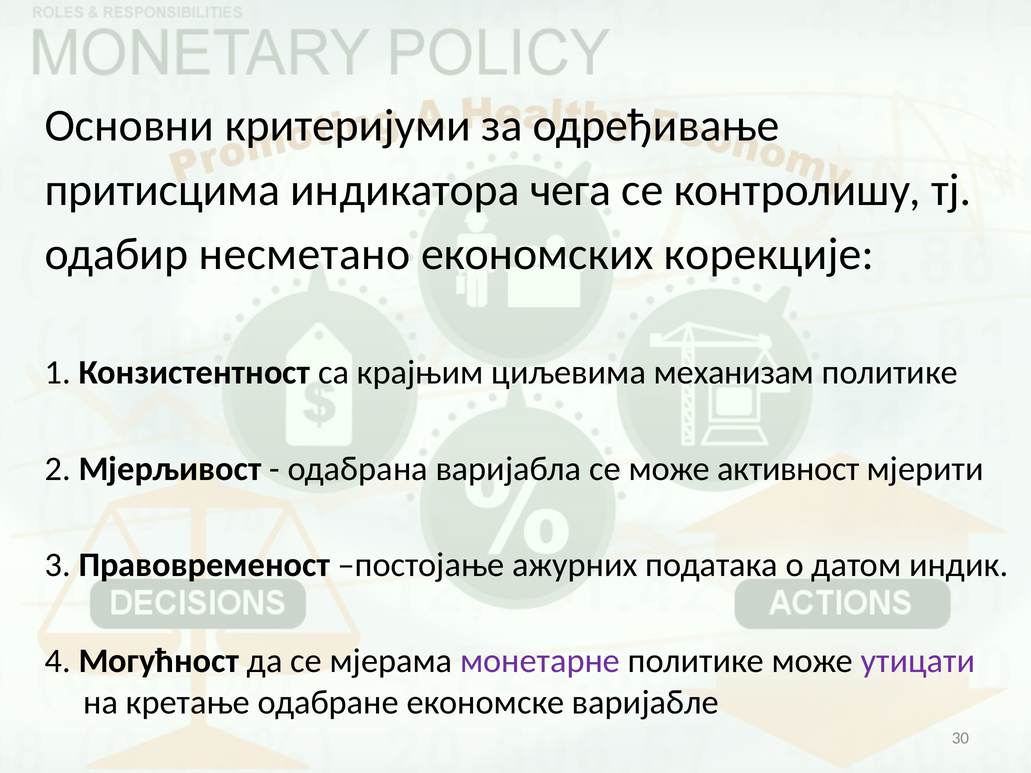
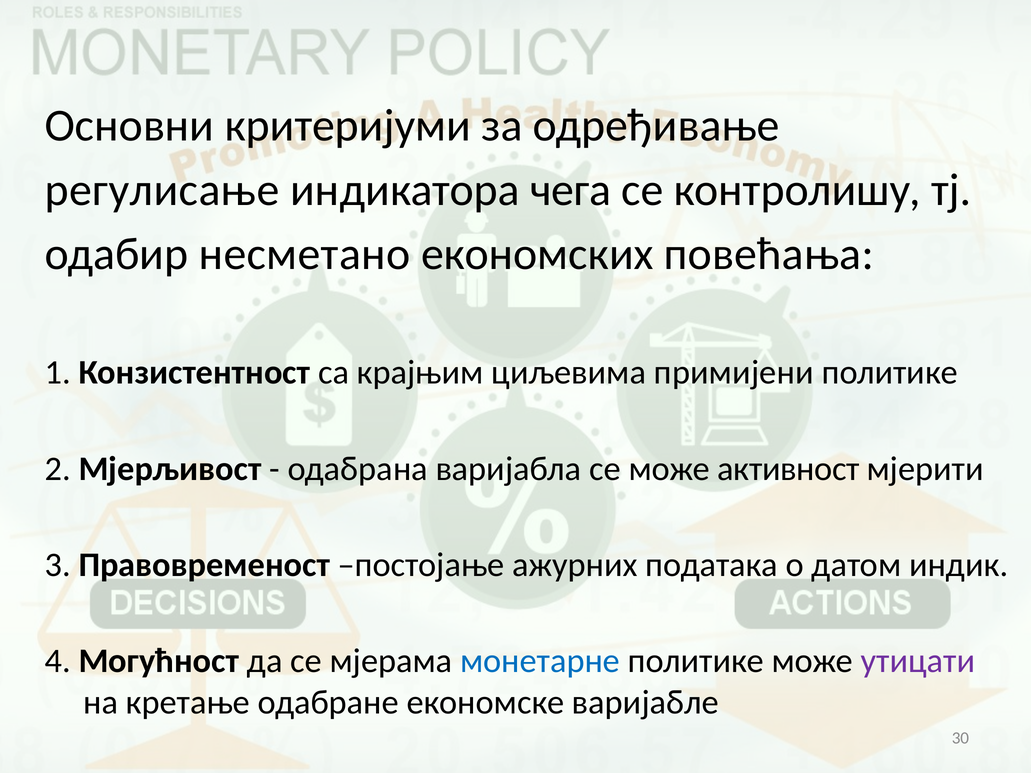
притисцима: притисцима -> регулисање
корекције: корекције -> повећања
механизам: механизам -> примијени
монетарне colour: purple -> blue
